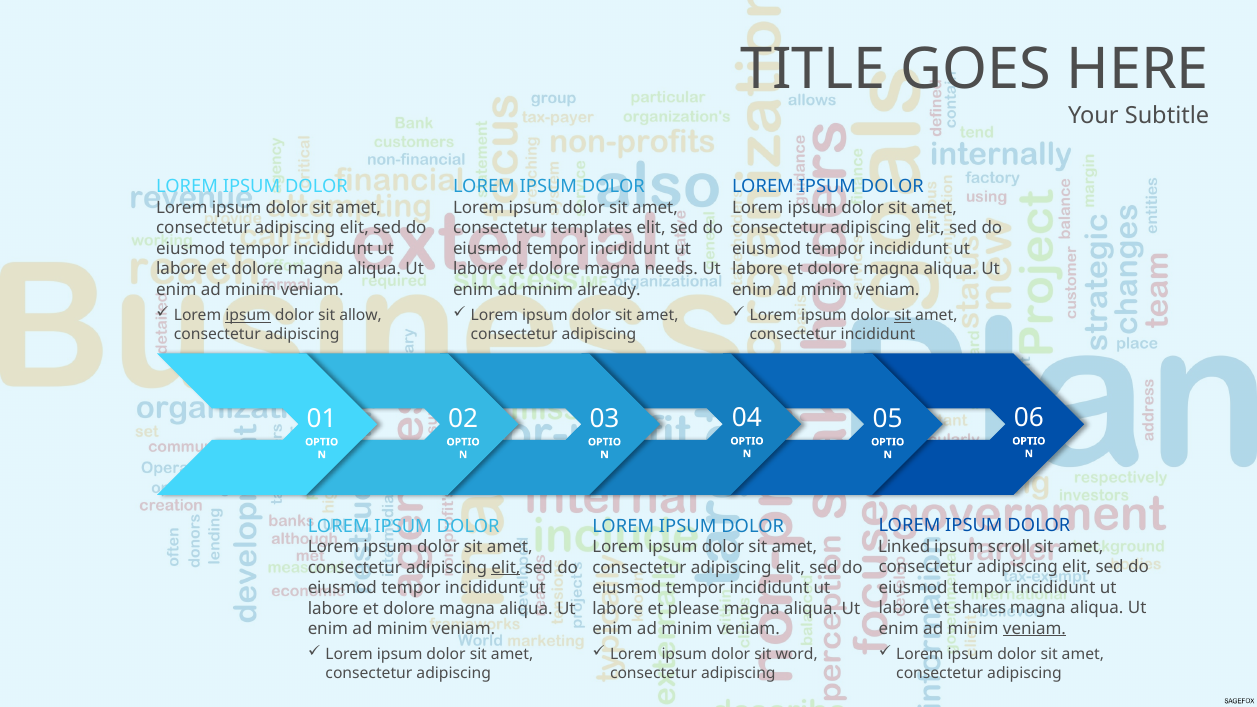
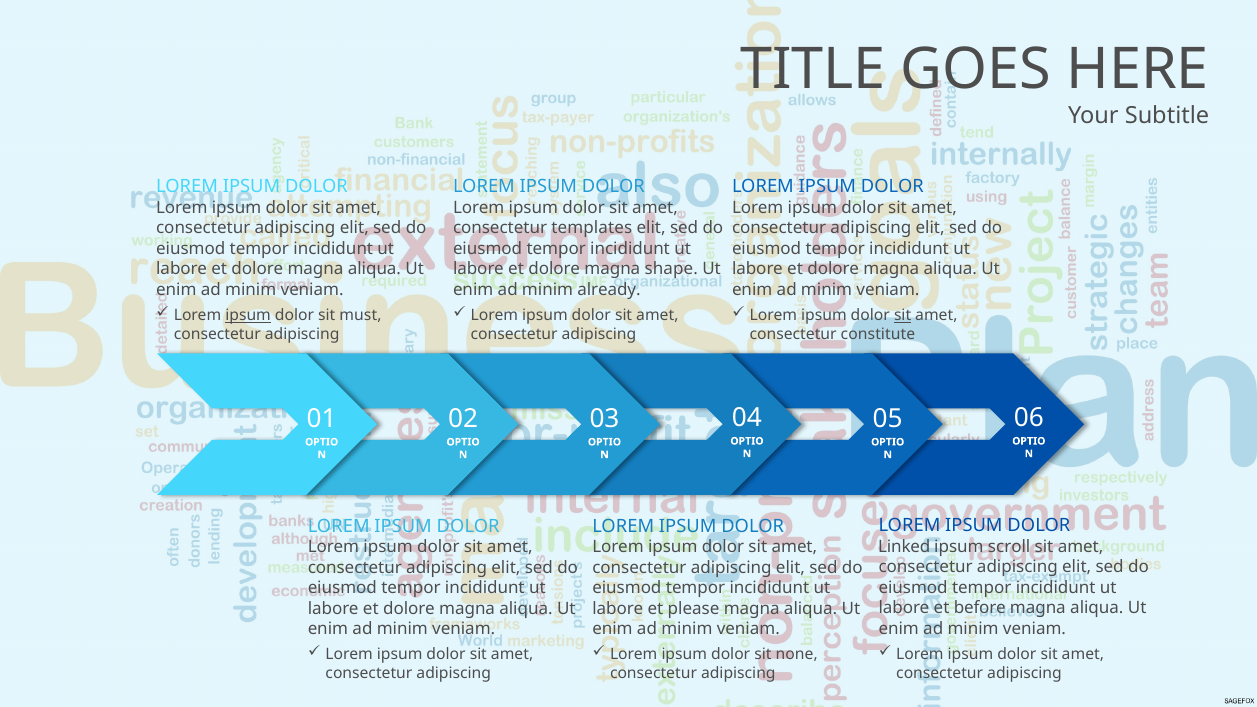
needs: needs -> shape
allow: allow -> must
consectetur incididunt: incididunt -> constitute
elit at (506, 568) underline: present -> none
shares: shares -> before
veniam at (1035, 629) underline: present -> none
word: word -> none
